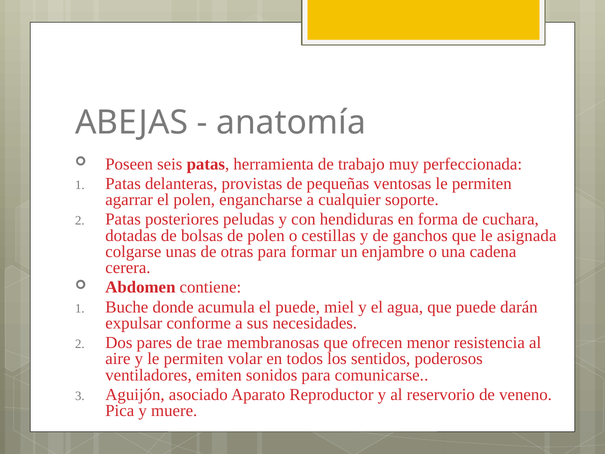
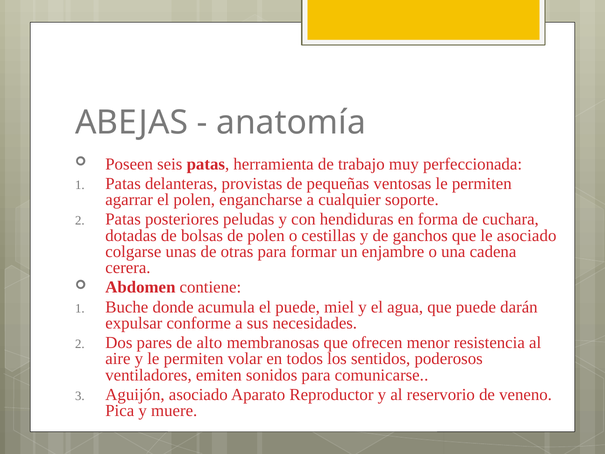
le asignada: asignada -> asociado
trae: trae -> alto
